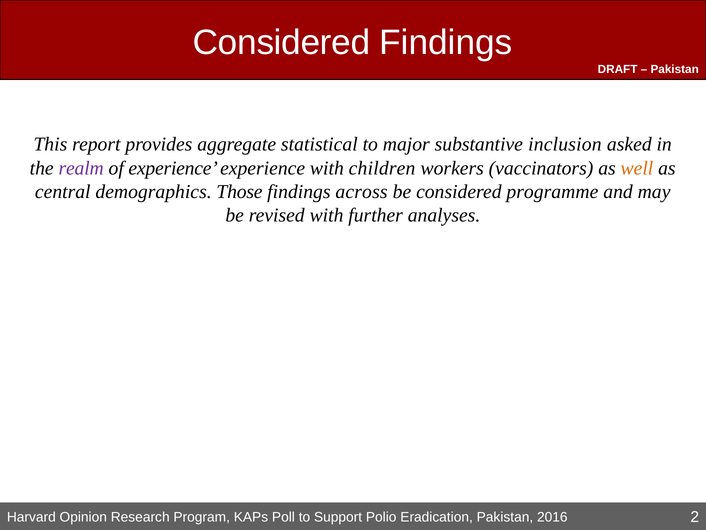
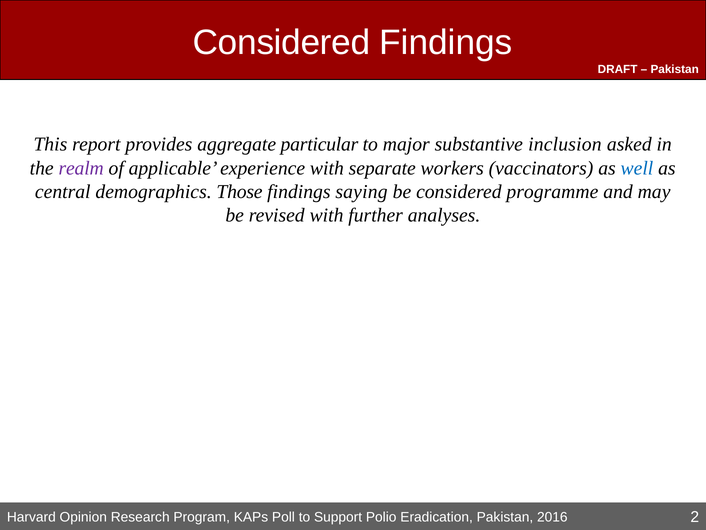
statistical: statistical -> particular
of experience: experience -> applicable
children: children -> separate
well colour: orange -> blue
across: across -> saying
